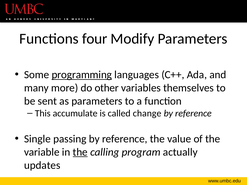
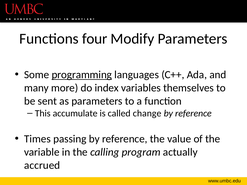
other: other -> index
Single: Single -> Times
the at (80, 152) underline: present -> none
updates: updates -> accrued
